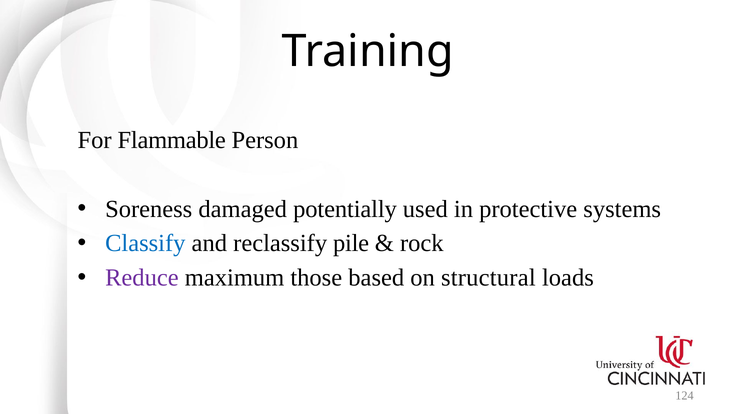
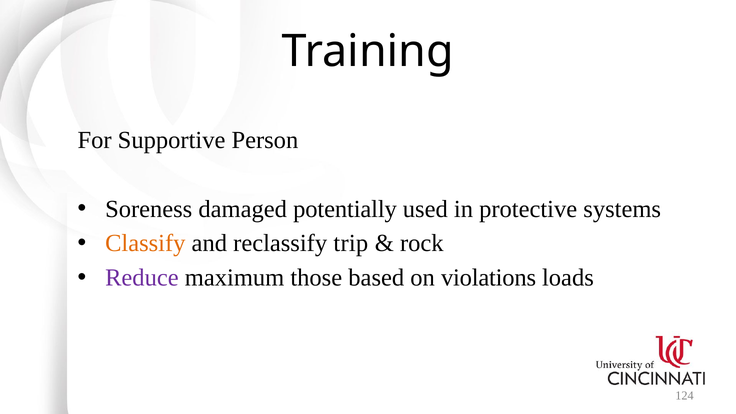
Flammable: Flammable -> Supportive
Classify colour: blue -> orange
pile: pile -> trip
structural: structural -> violations
